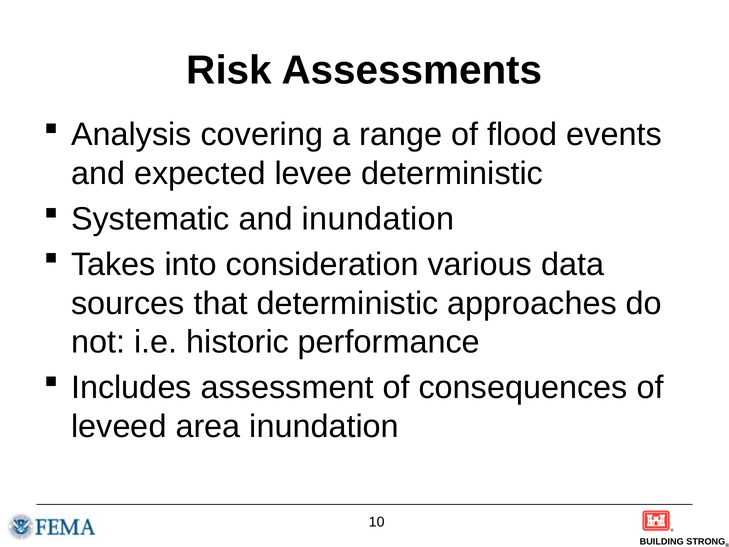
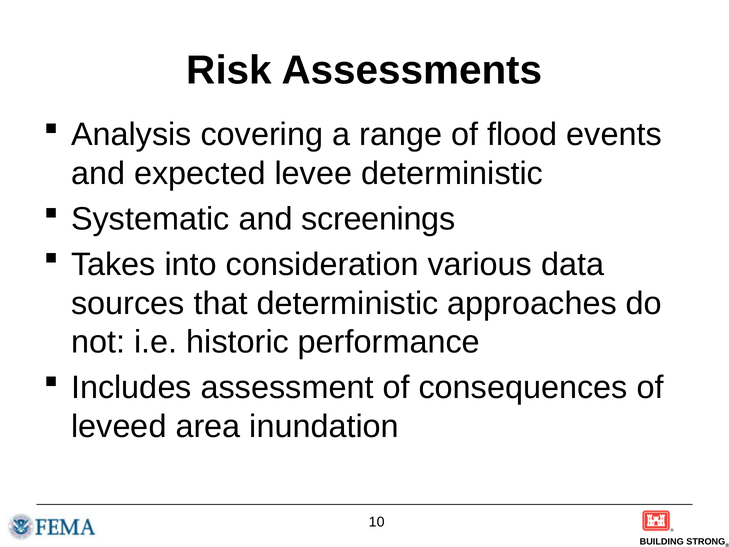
and inundation: inundation -> screenings
